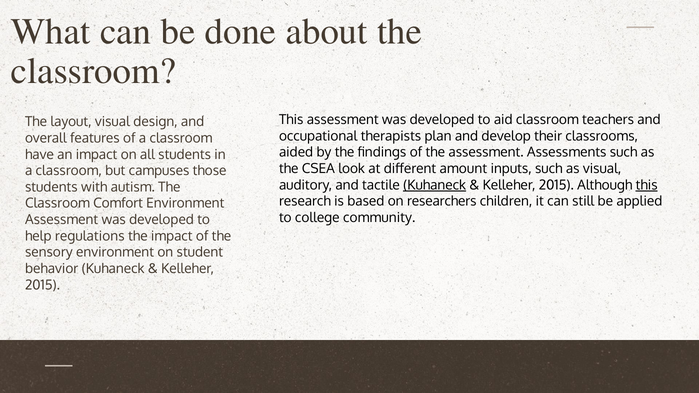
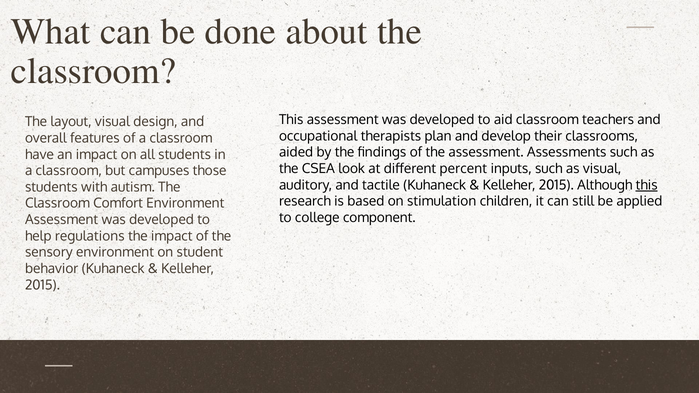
amount: amount -> percent
Kuhaneck at (435, 185) underline: present -> none
researchers: researchers -> stimulation
community: community -> component
